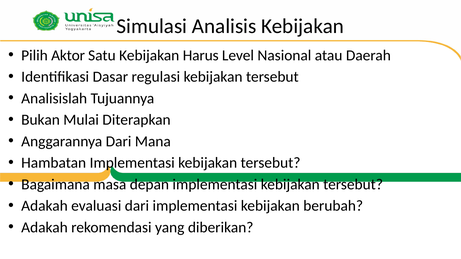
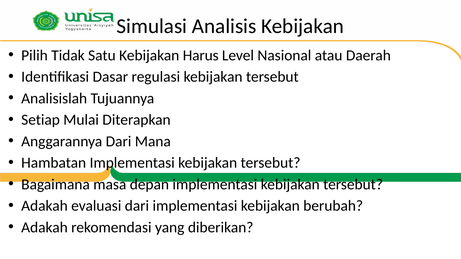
Aktor: Aktor -> Tidak
Bukan: Bukan -> Setiap
